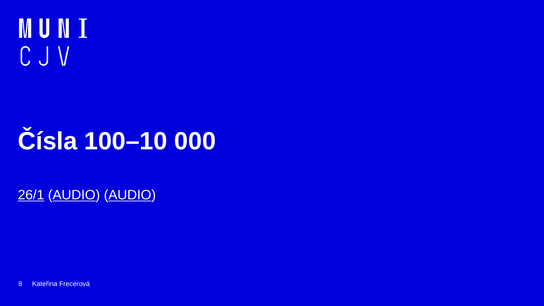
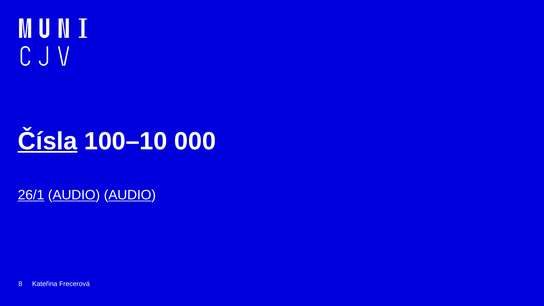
Čísla underline: none -> present
